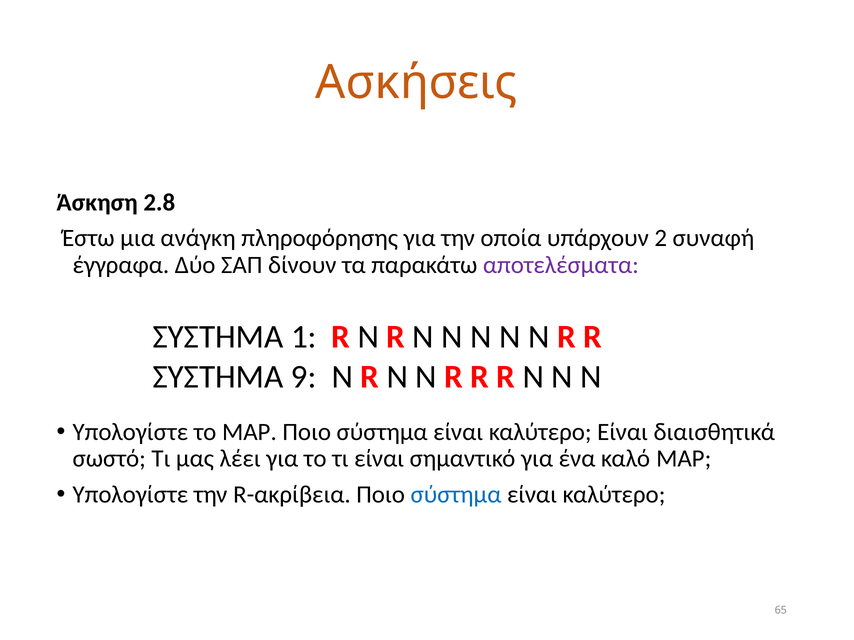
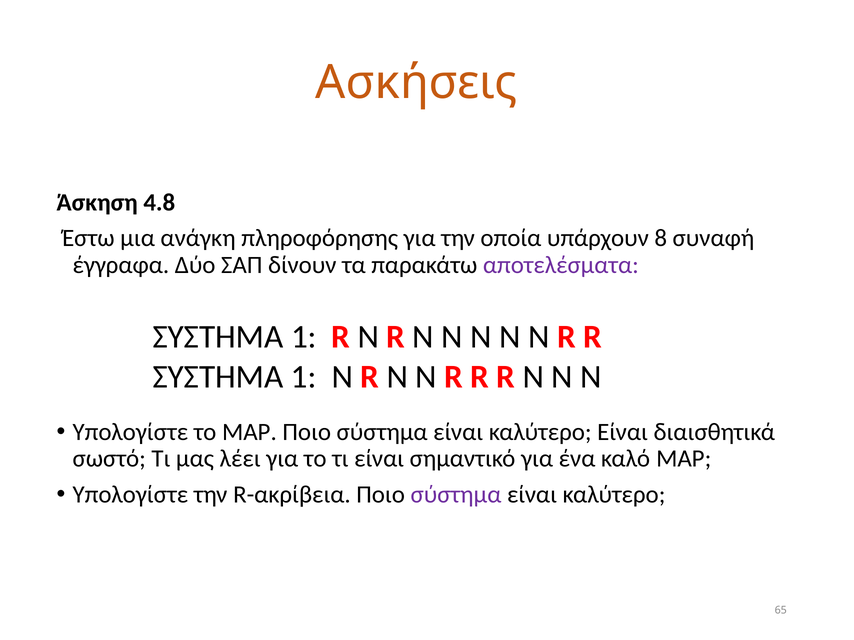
2.8: 2.8 -> 4.8
2: 2 -> 8
9 at (304, 377): 9 -> 1
σύστημα at (456, 495) colour: blue -> purple
